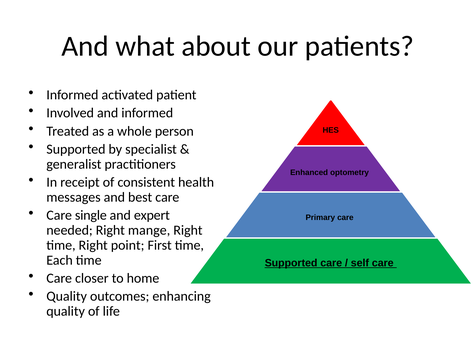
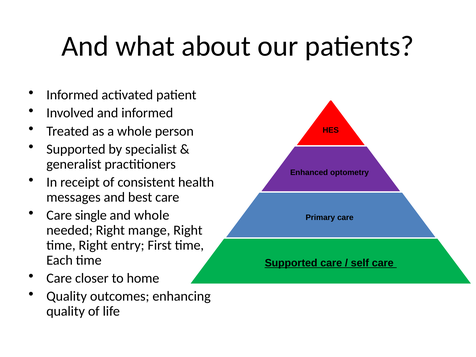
and expert: expert -> whole
point: point -> entry
